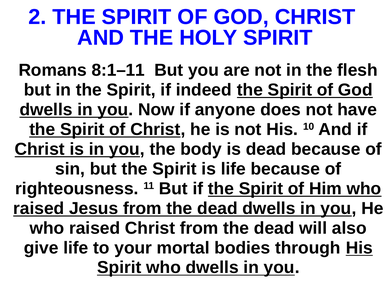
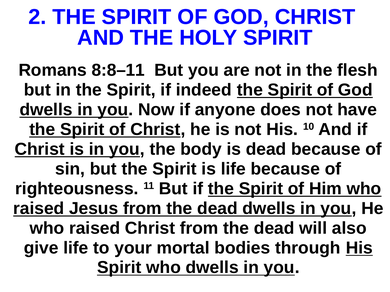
8:1–11: 8:1–11 -> 8:8–11
